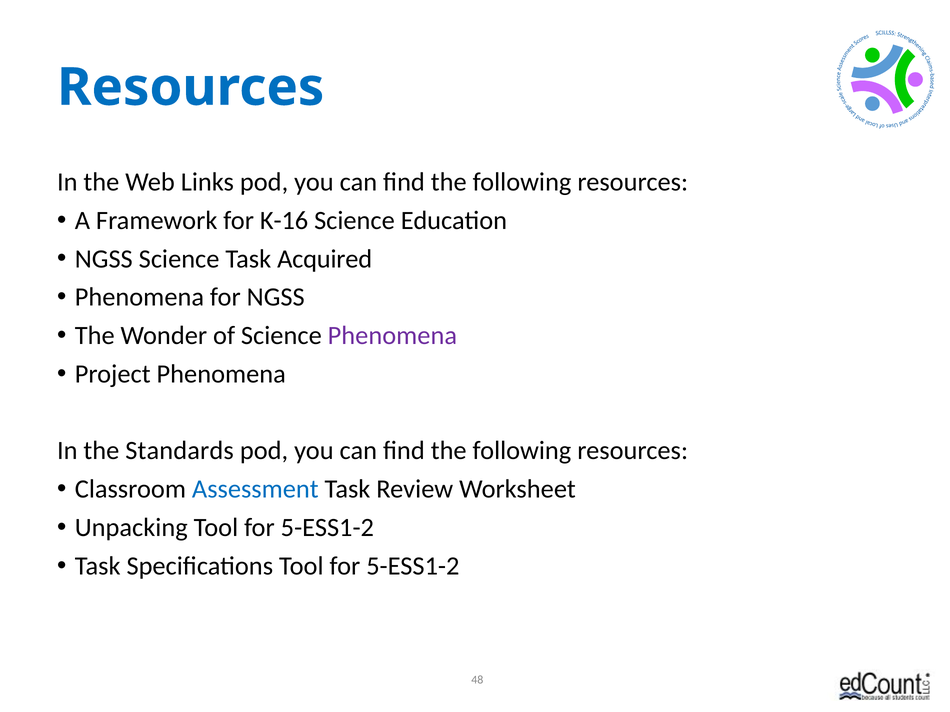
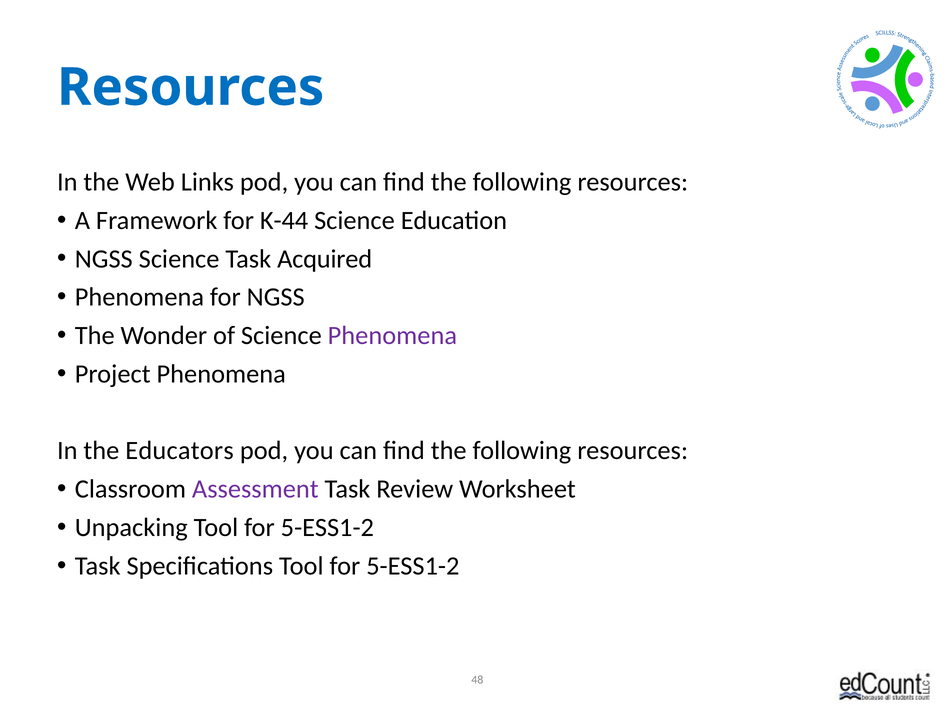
K-16: K-16 -> K-44
Standards: Standards -> Educators
Assessment colour: blue -> purple
